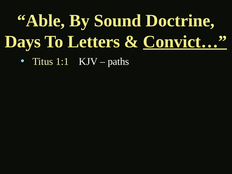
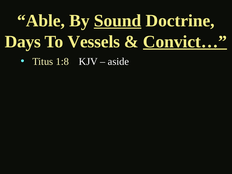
Sound underline: none -> present
Letters: Letters -> Vessels
1:1: 1:1 -> 1:8
paths: paths -> aside
